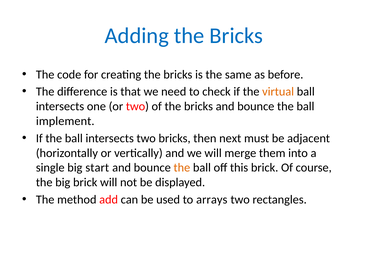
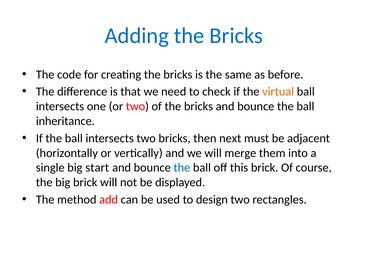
implement: implement -> inheritance
the at (182, 168) colour: orange -> blue
arrays: arrays -> design
